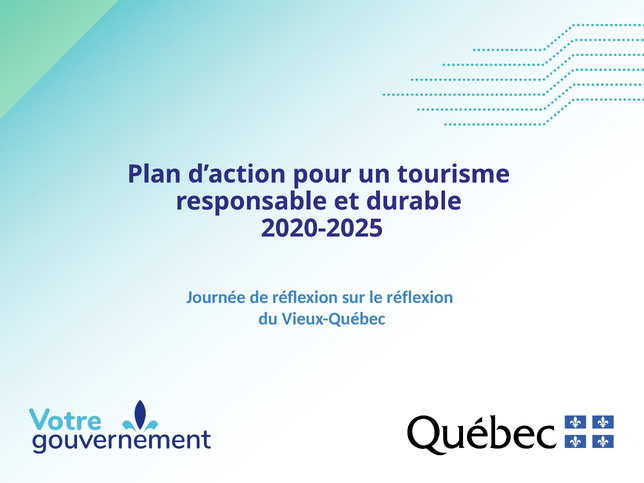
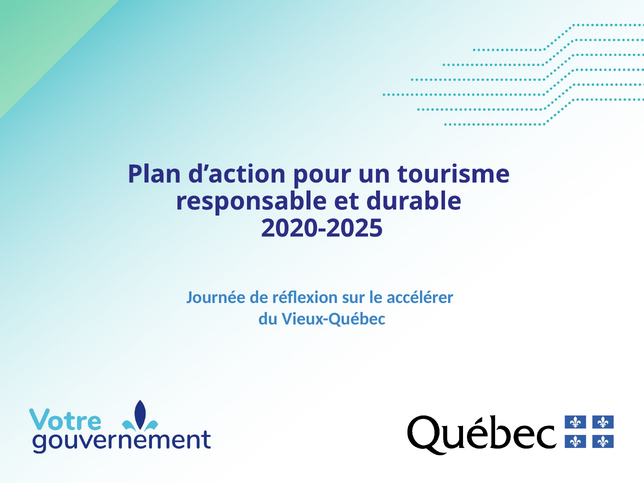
le réflexion: réflexion -> accélérer
